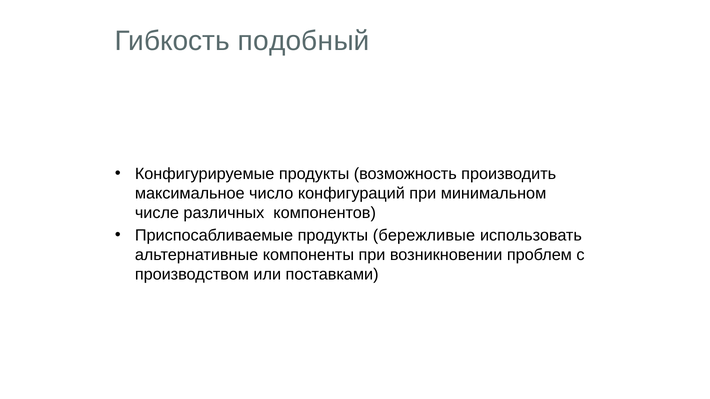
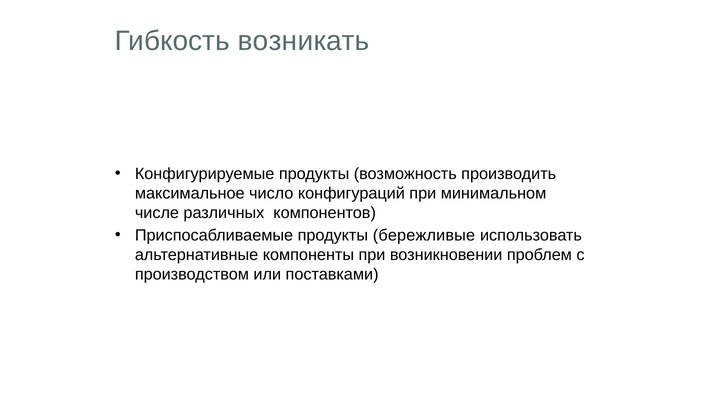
подобный: подобный -> возникать
